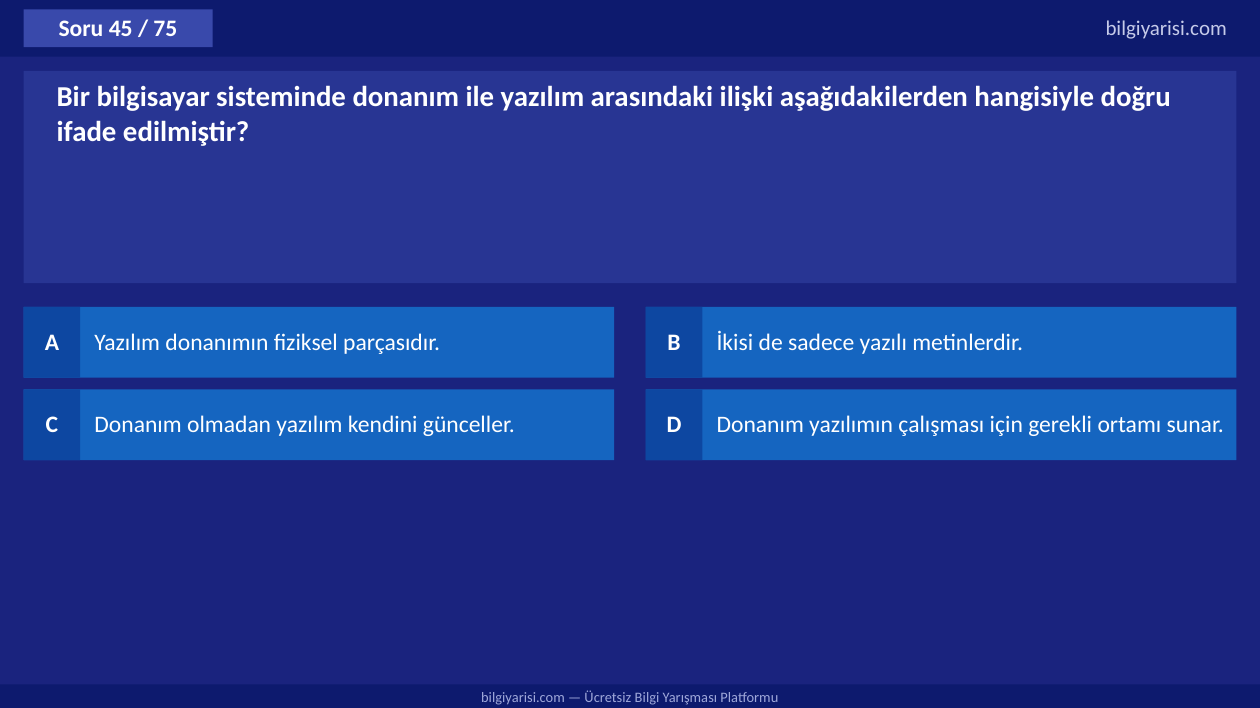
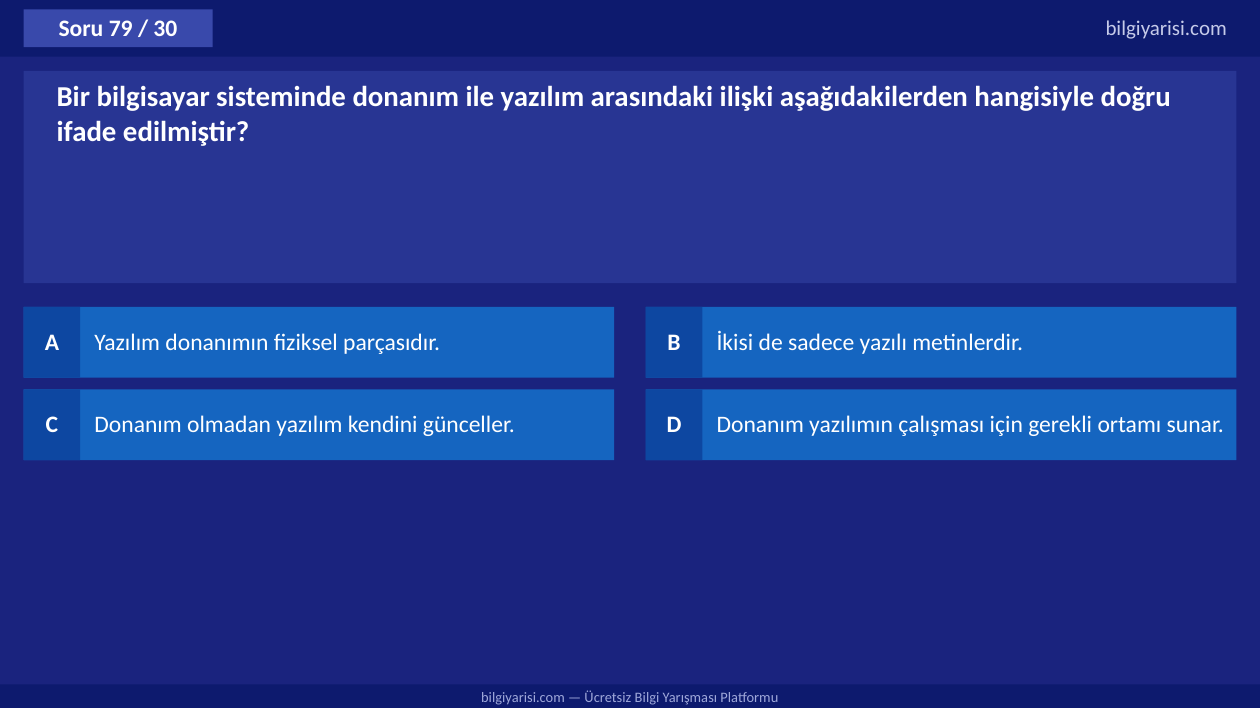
45: 45 -> 79
75: 75 -> 30
